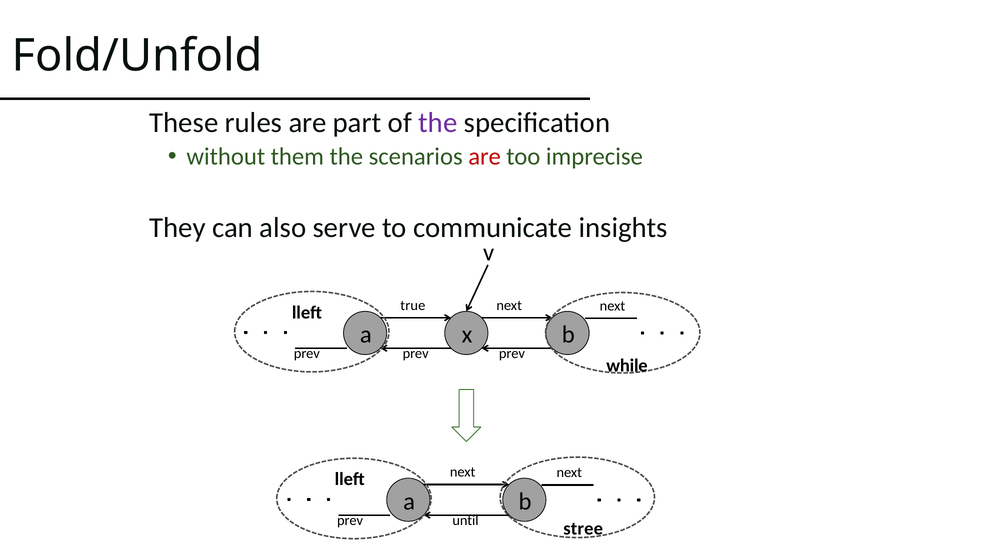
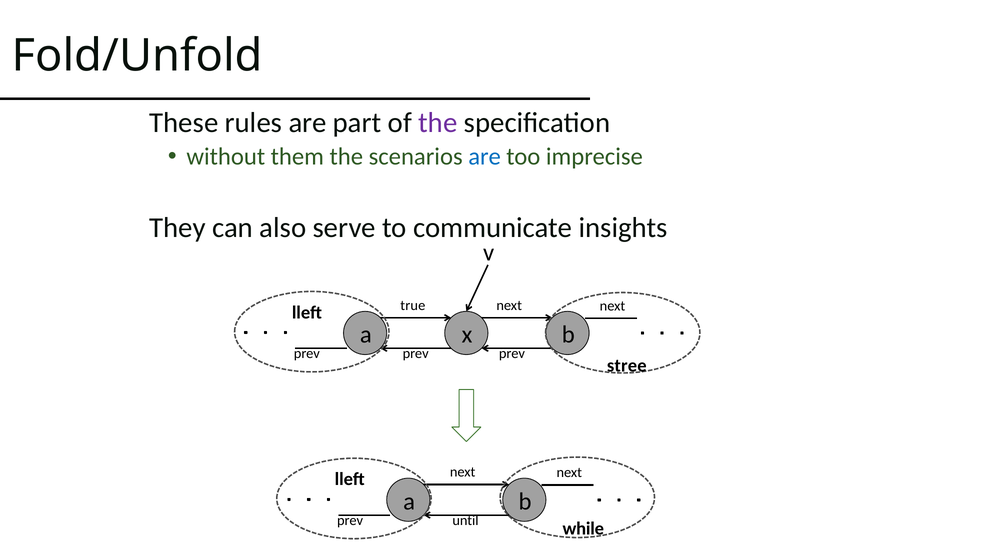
are at (485, 157) colour: red -> blue
while: while -> stree
stree: stree -> while
